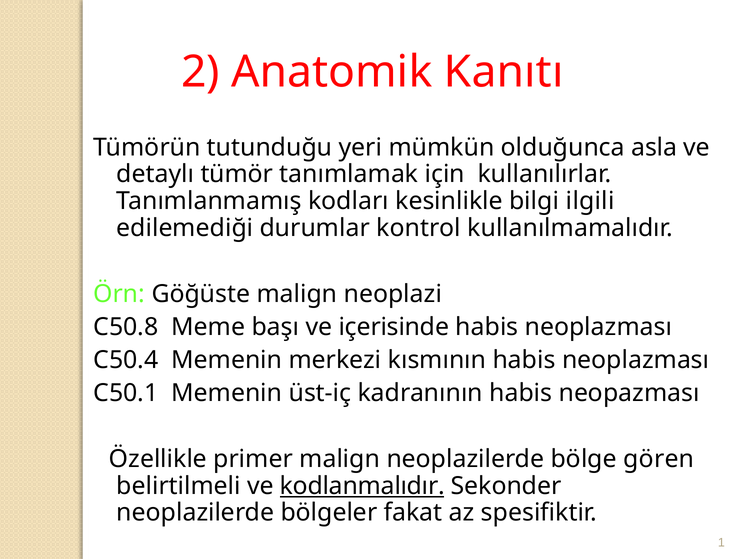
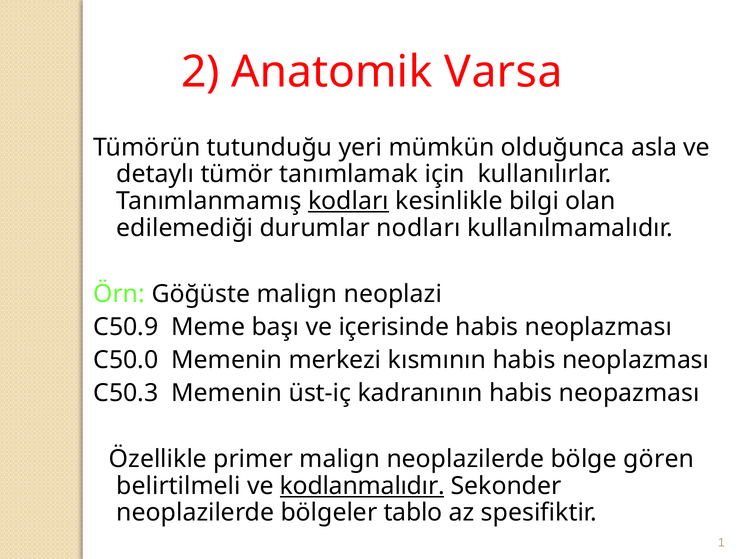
Kanıtı: Kanıtı -> Varsa
kodları underline: none -> present
ilgili: ilgili -> olan
kontrol: kontrol -> nodları
C50.8: C50.8 -> C50.9
C50.4: C50.4 -> C50.0
C50.1: C50.1 -> C50.3
fakat: fakat -> tablo
